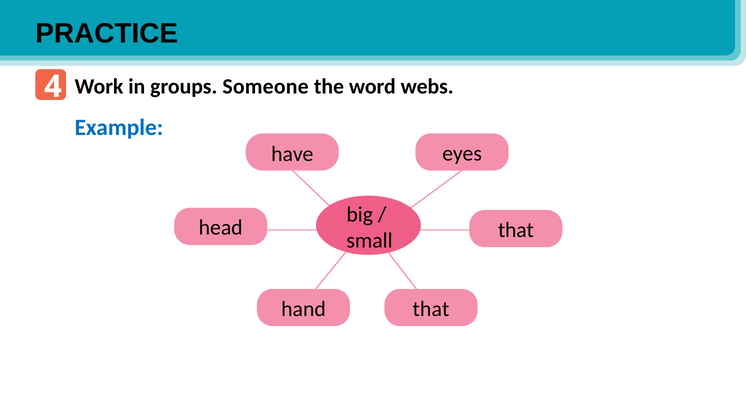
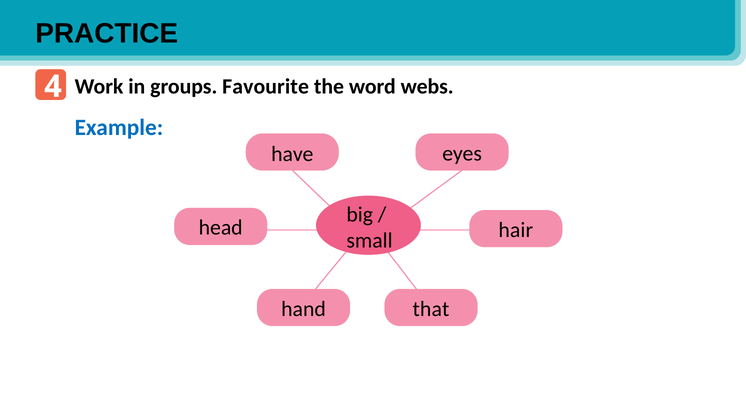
Someone: Someone -> Favourite
head that: that -> hair
